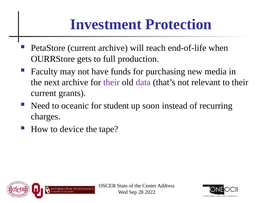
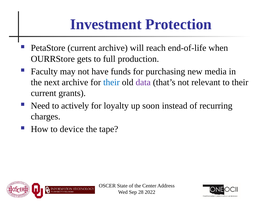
their at (111, 82) colour: purple -> blue
oceanic: oceanic -> actively
student: student -> loyalty
